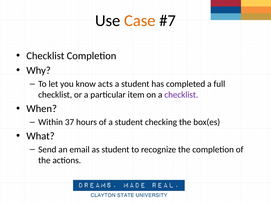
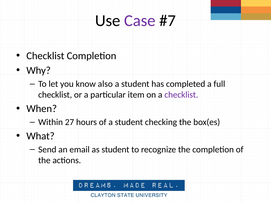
Case colour: orange -> purple
acts: acts -> also
37: 37 -> 27
